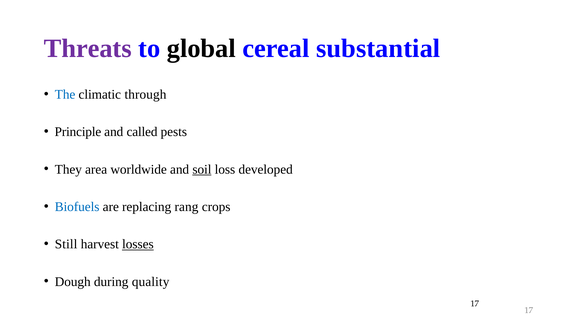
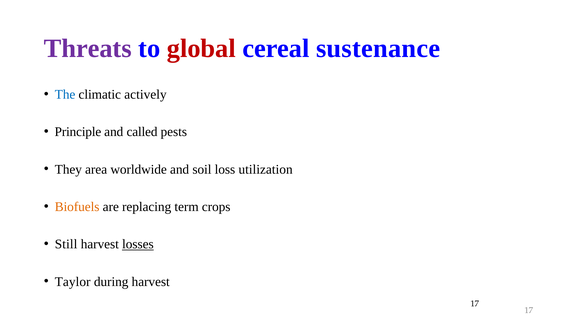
global colour: black -> red
substantial: substantial -> sustenance
through: through -> actively
soil underline: present -> none
developed: developed -> utilization
Biofuels colour: blue -> orange
rang: rang -> term
Dough: Dough -> Taylor
during quality: quality -> harvest
